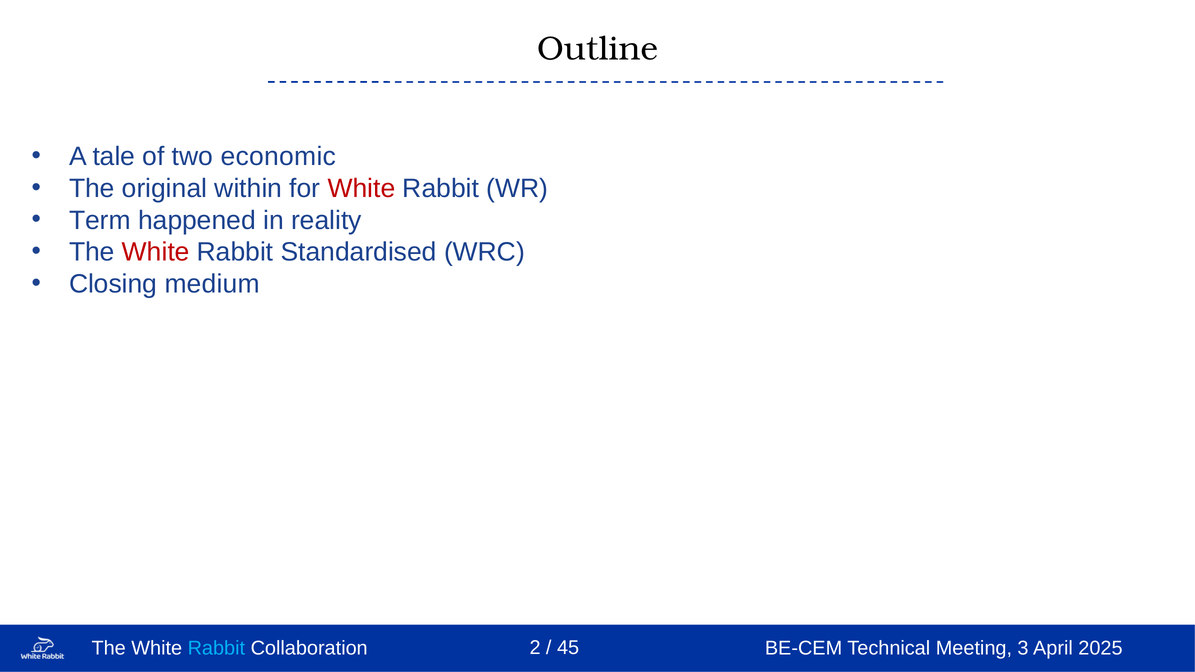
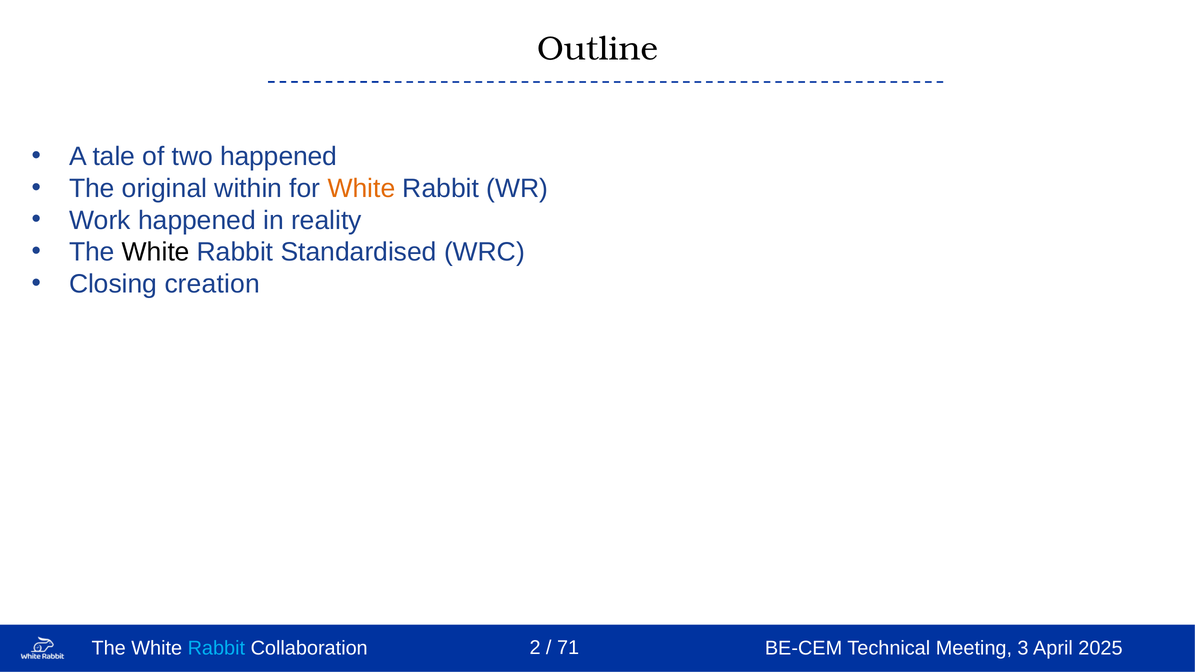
two economic: economic -> happened
White at (362, 188) colour: red -> orange
Term: Term -> Work
White at (156, 252) colour: red -> black
medium: medium -> creation
45: 45 -> 71
